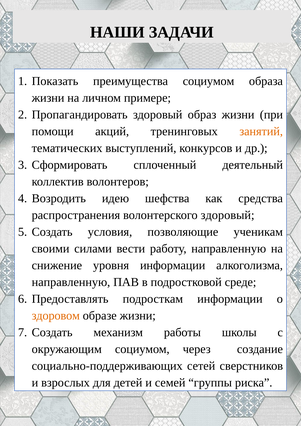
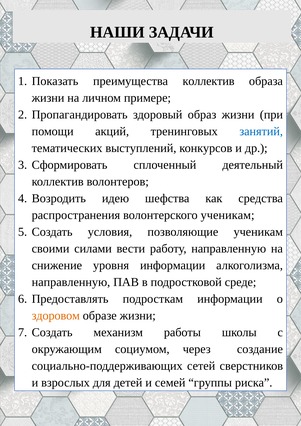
преимущества социумом: социумом -> коллектив
занятий colour: orange -> blue
волонтерского здоровый: здоровый -> ученикам
